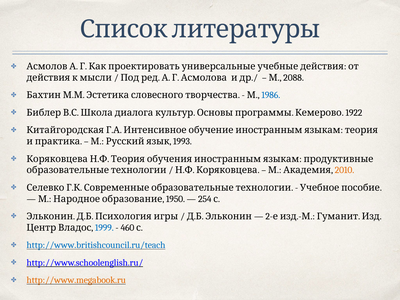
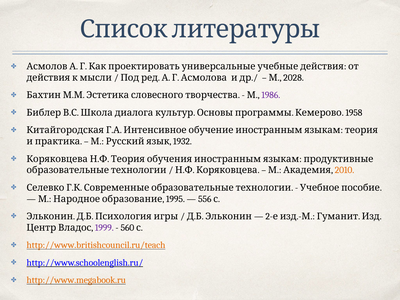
2088: 2088 -> 2028
1986 colour: blue -> purple
1922: 1922 -> 1958
1993: 1993 -> 1932
1950: 1950 -> 1995
254: 254 -> 556
1999 colour: blue -> purple
460: 460 -> 560
http://www.britishcouncil.ru/teach colour: blue -> orange
